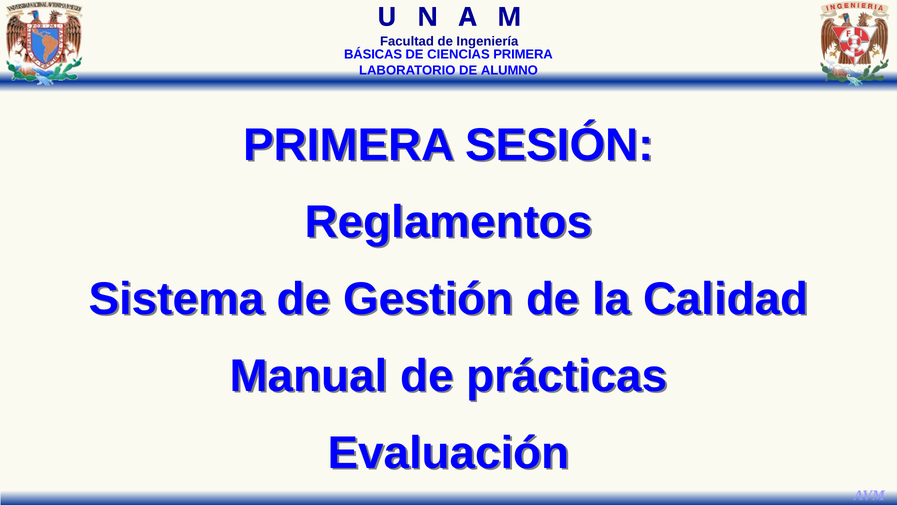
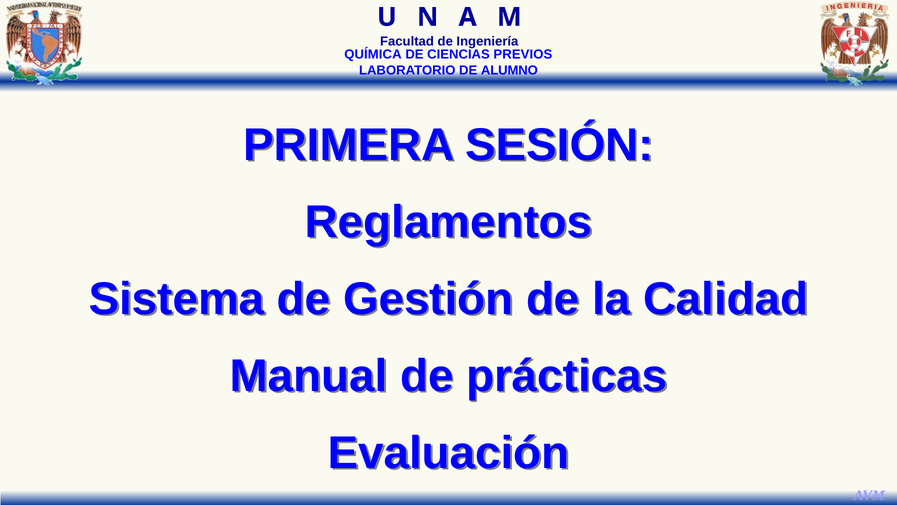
BÁSICAS: BÁSICAS -> QUÍMICA
CIENCIAS PRIMERA: PRIMERA -> PREVIOS
